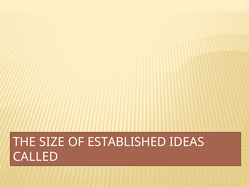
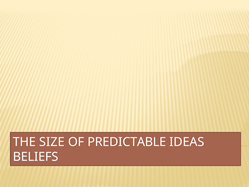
ESTABLISHED: ESTABLISHED -> PREDICTABLE
CALLED: CALLED -> BELIEFS
